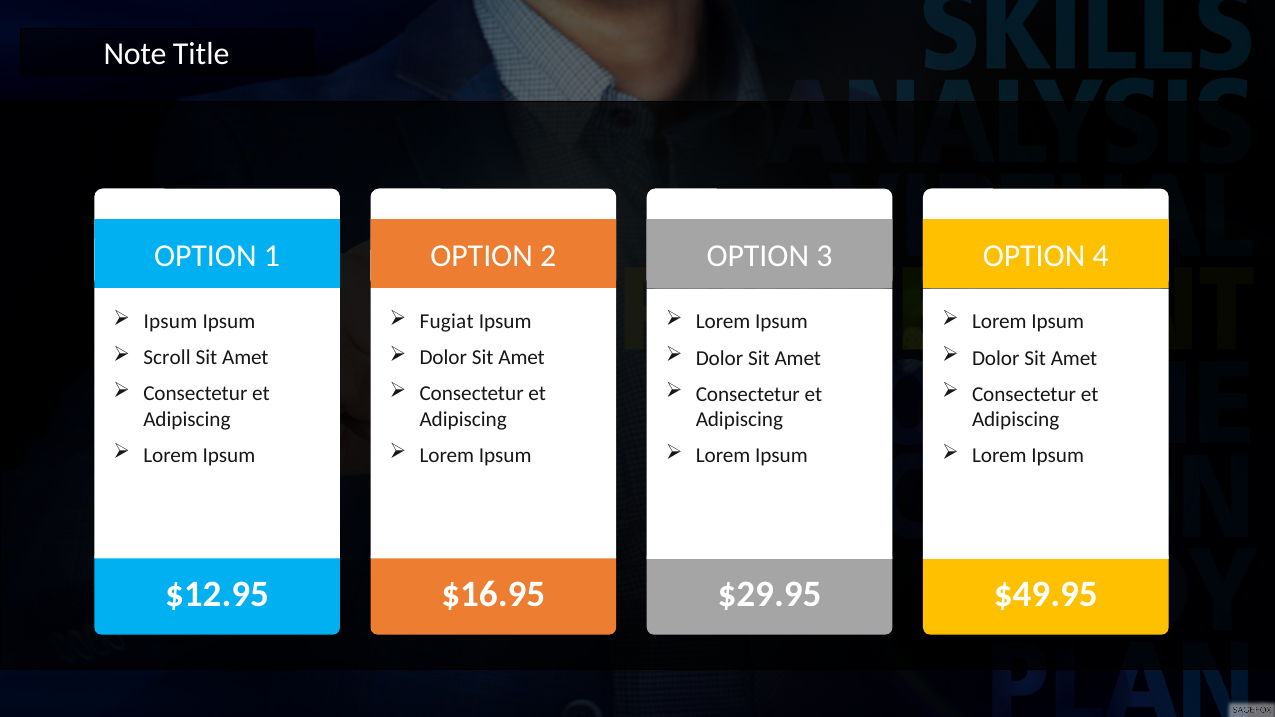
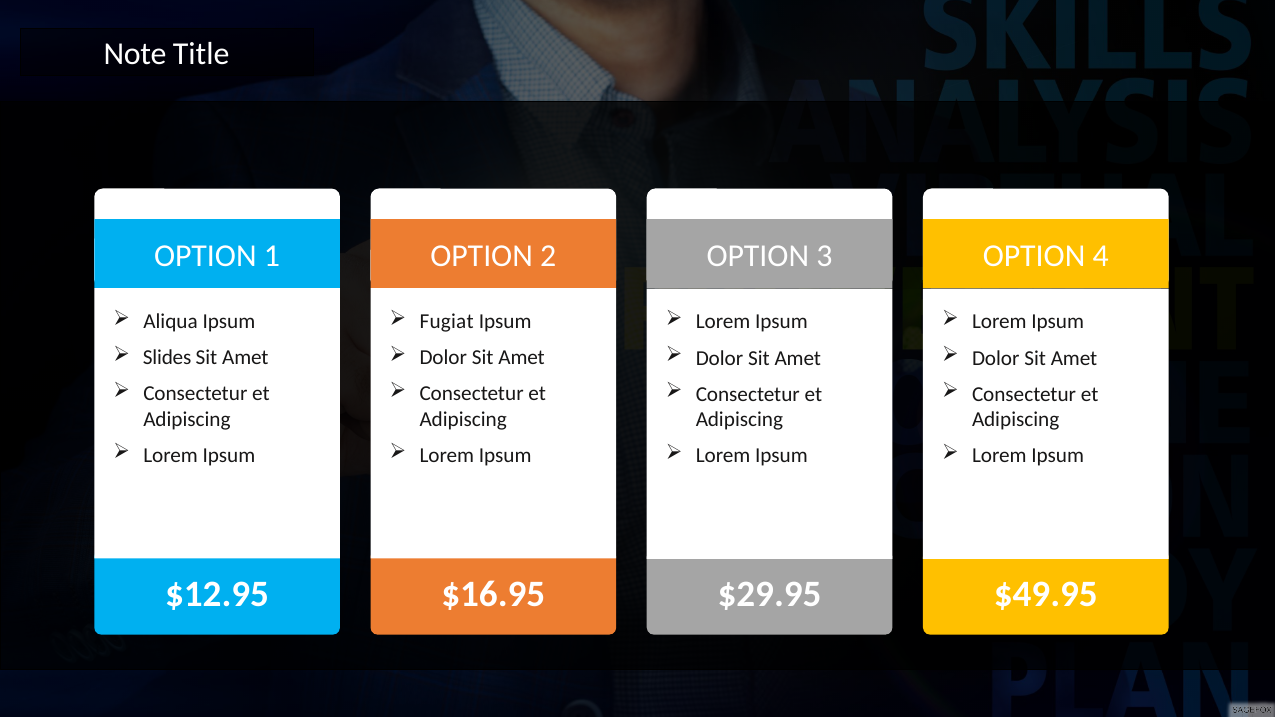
Ipsum at (170, 322): Ipsum -> Aliqua
Scroll: Scroll -> Slides
